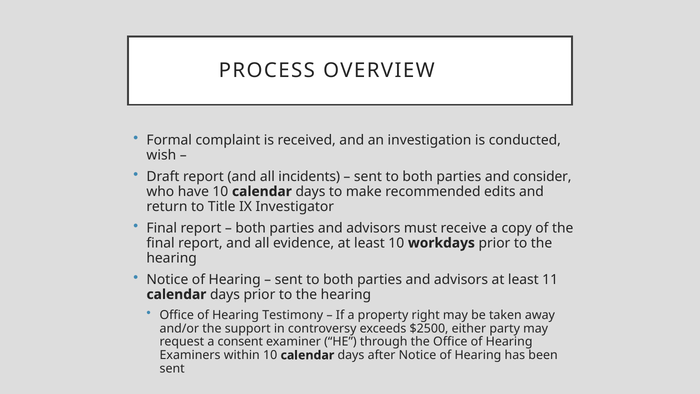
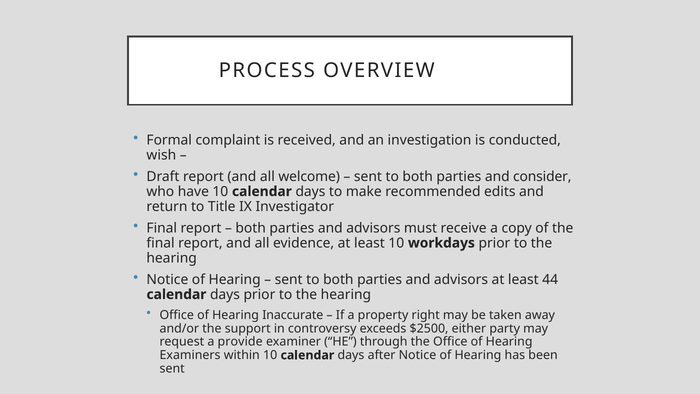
incidents: incidents -> welcome
11: 11 -> 44
Testimony: Testimony -> Inaccurate
consent: consent -> provide
